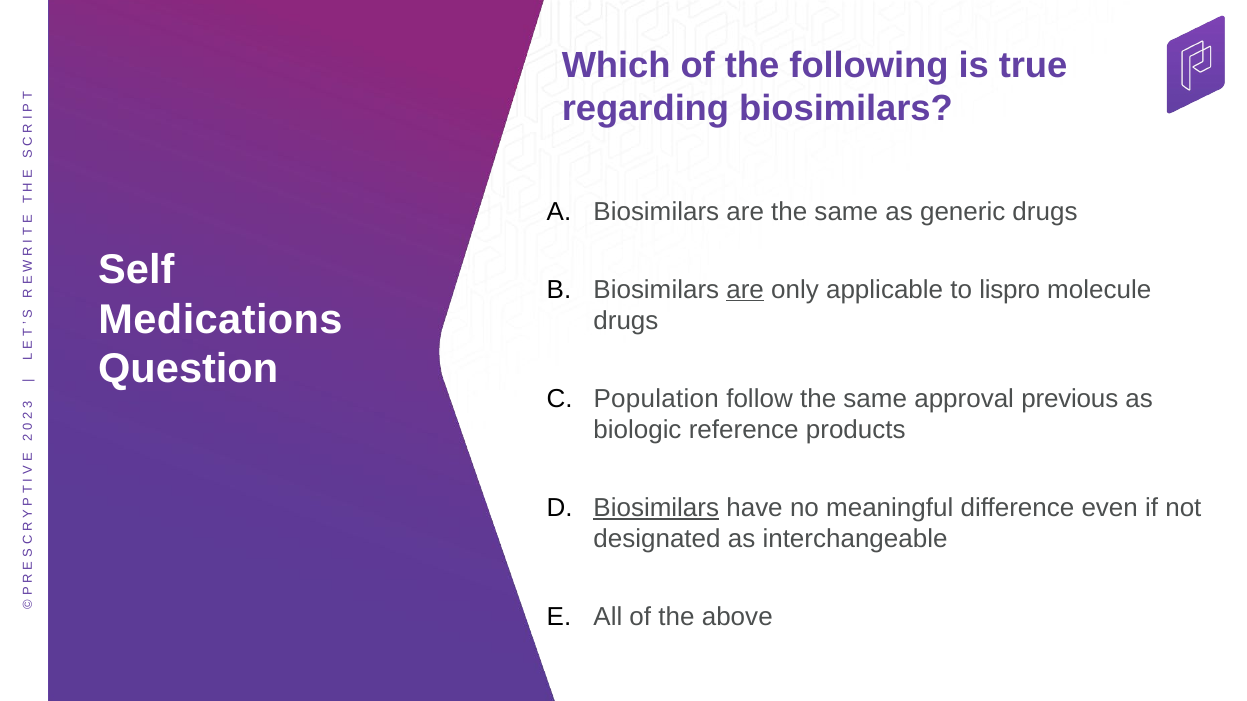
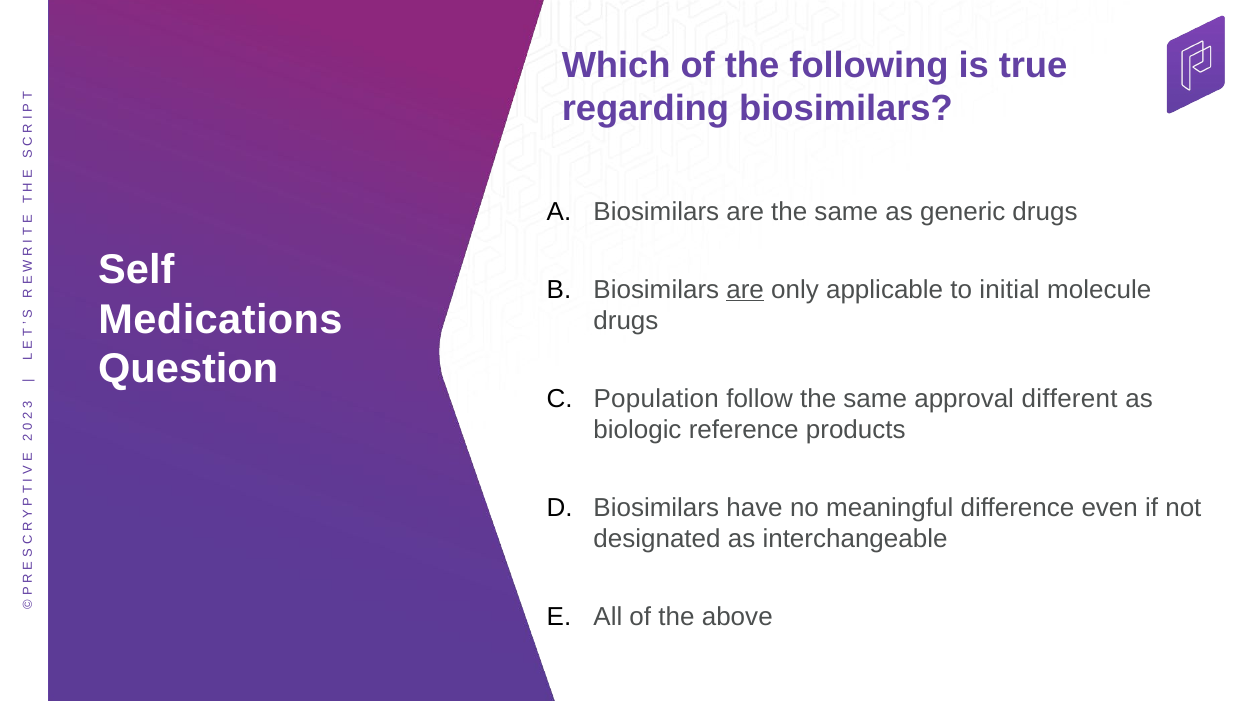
lispro: lispro -> initial
previous: previous -> different
Biosimilars at (656, 508) underline: present -> none
